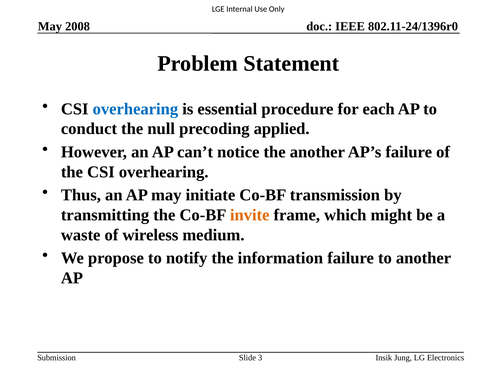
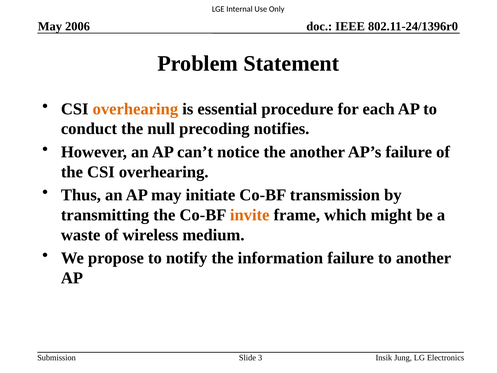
2008: 2008 -> 2006
overhearing at (135, 109) colour: blue -> orange
applied: applied -> notifies
